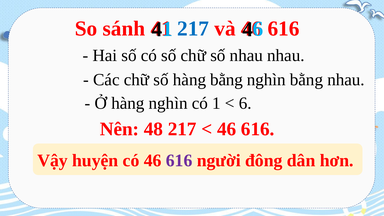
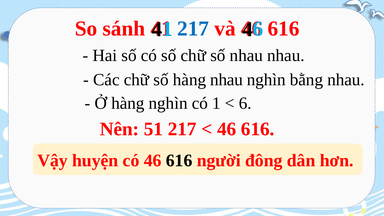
hàng bằng: bằng -> nhau
48: 48 -> 51
616 at (179, 160) colour: purple -> black
